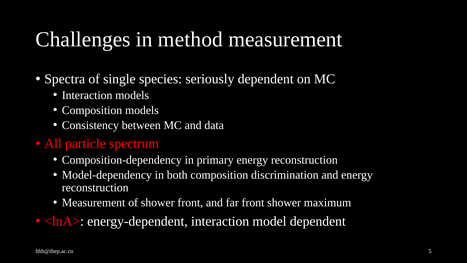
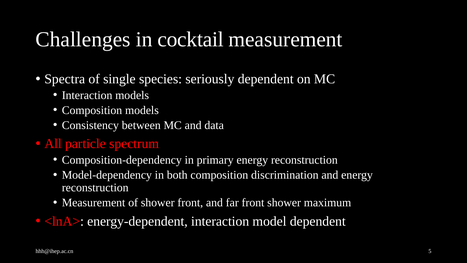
method: method -> cocktail
